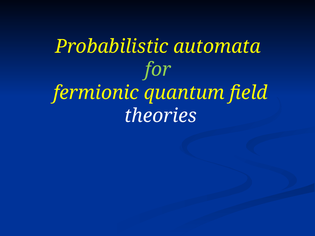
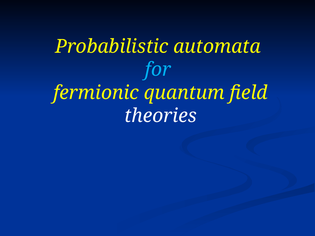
for colour: light green -> light blue
